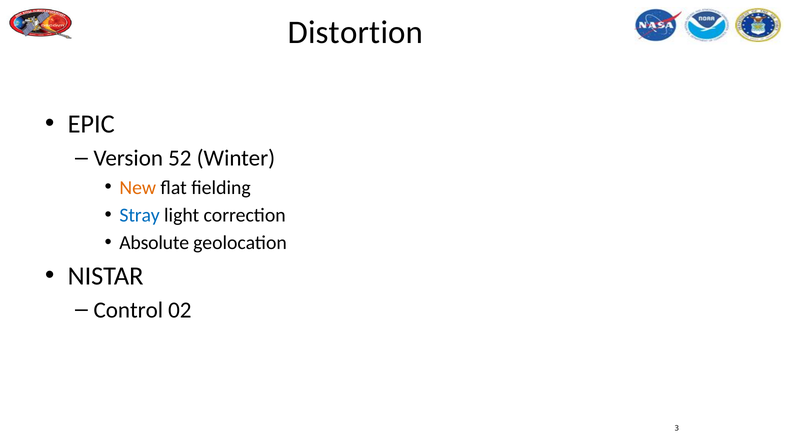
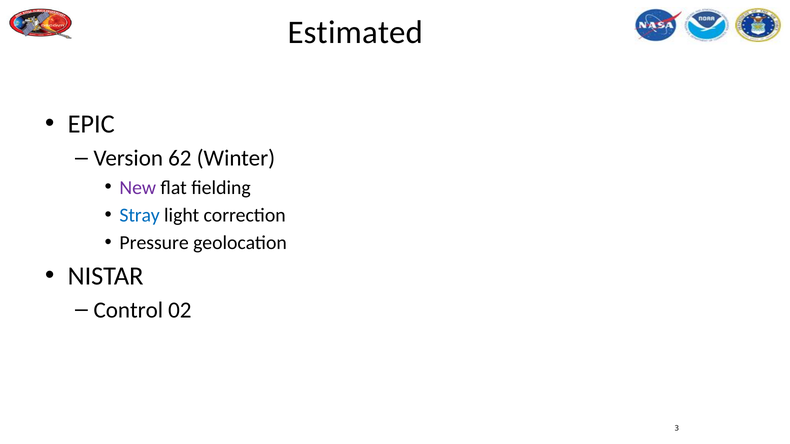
Distortion: Distortion -> Estimated
52: 52 -> 62
New colour: orange -> purple
Absolute: Absolute -> Pressure
